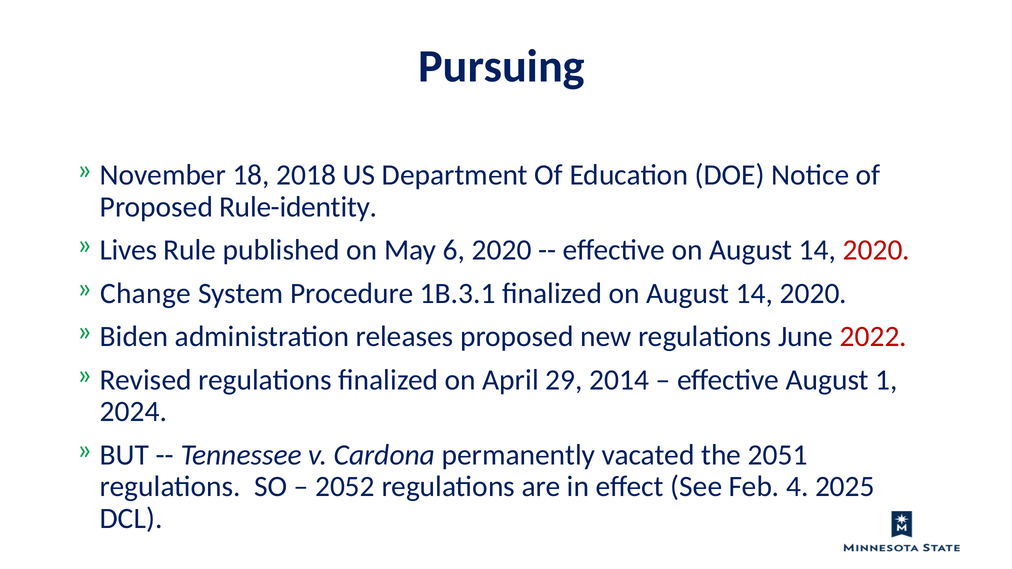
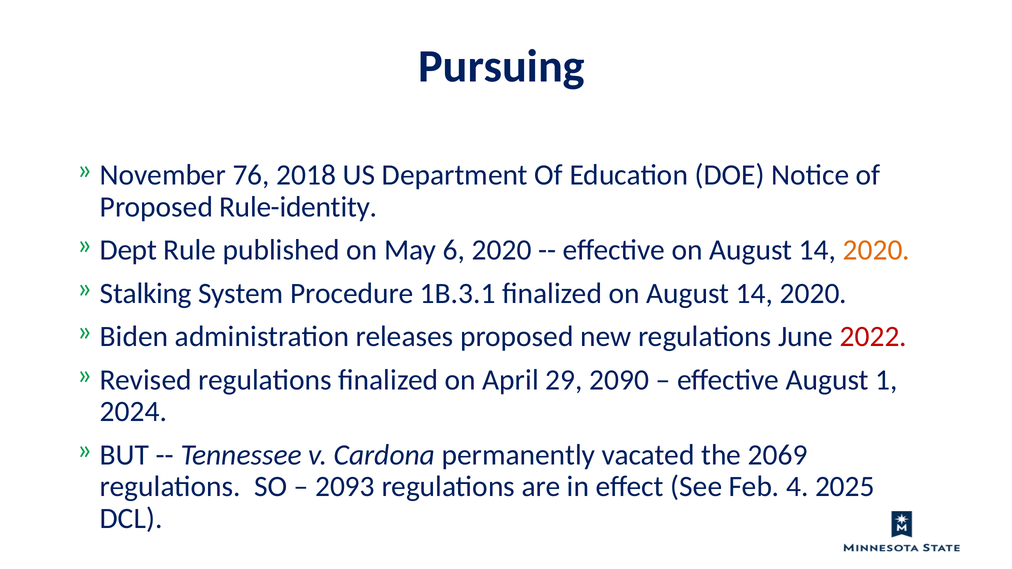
18: 18 -> 76
Lives: Lives -> Dept
2020 at (876, 250) colour: red -> orange
Change: Change -> Stalking
2014: 2014 -> 2090
2051: 2051 -> 2069
2052: 2052 -> 2093
